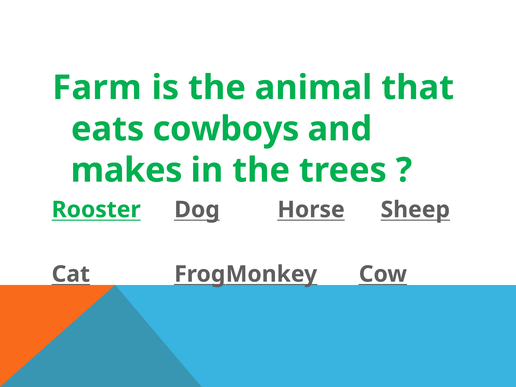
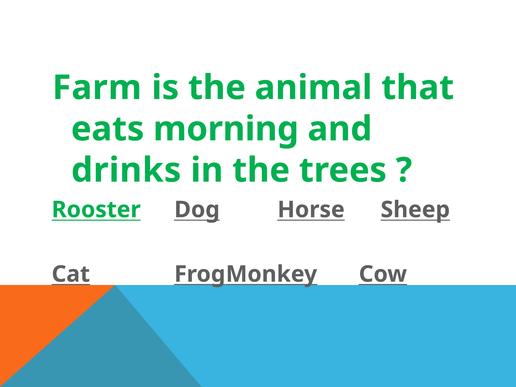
cowboys: cowboys -> morning
makes: makes -> drinks
